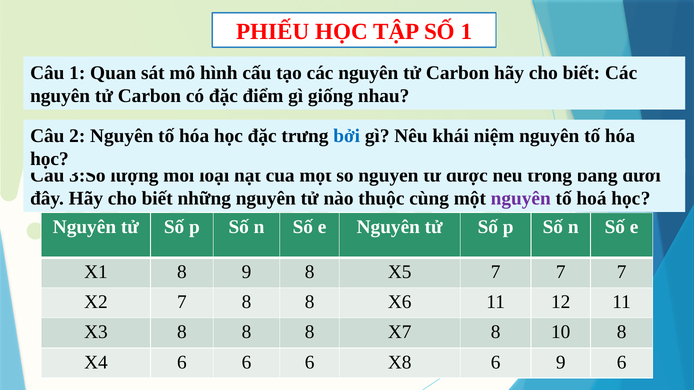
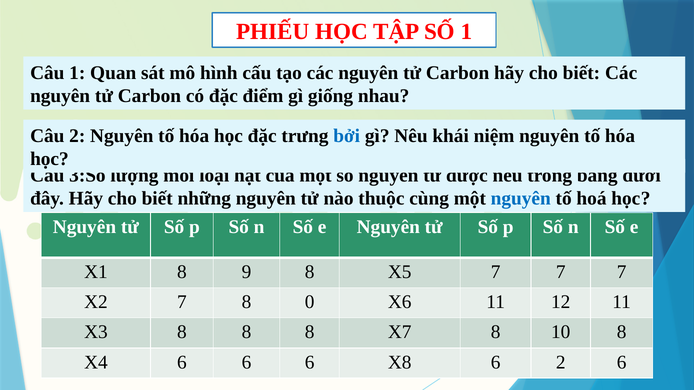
nguyên at (521, 199) colour: purple -> blue
7 8 8: 8 -> 0
6 9: 9 -> 2
